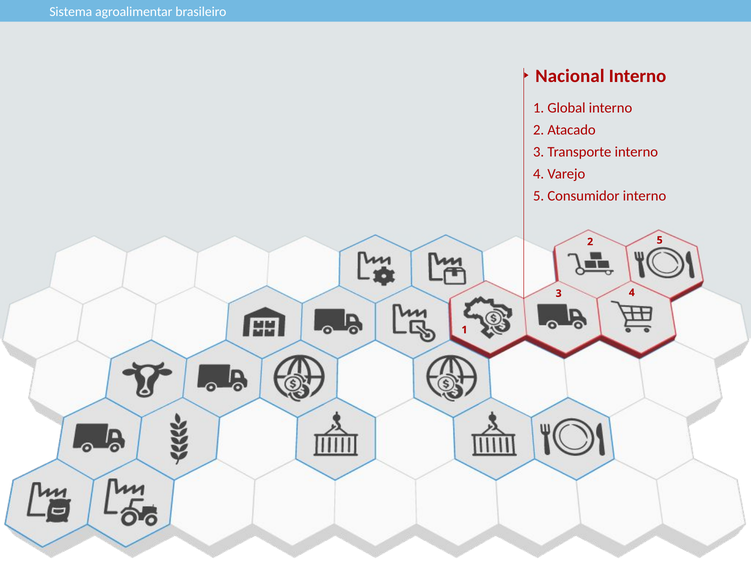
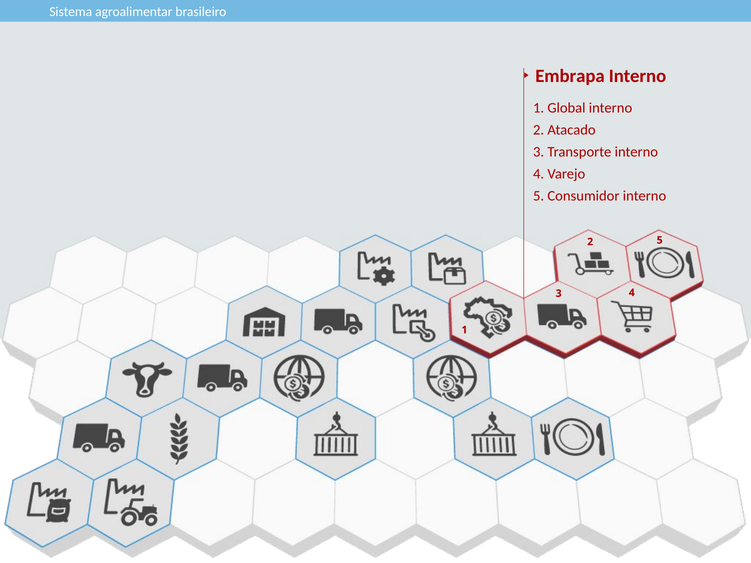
Nacional: Nacional -> Embrapa
